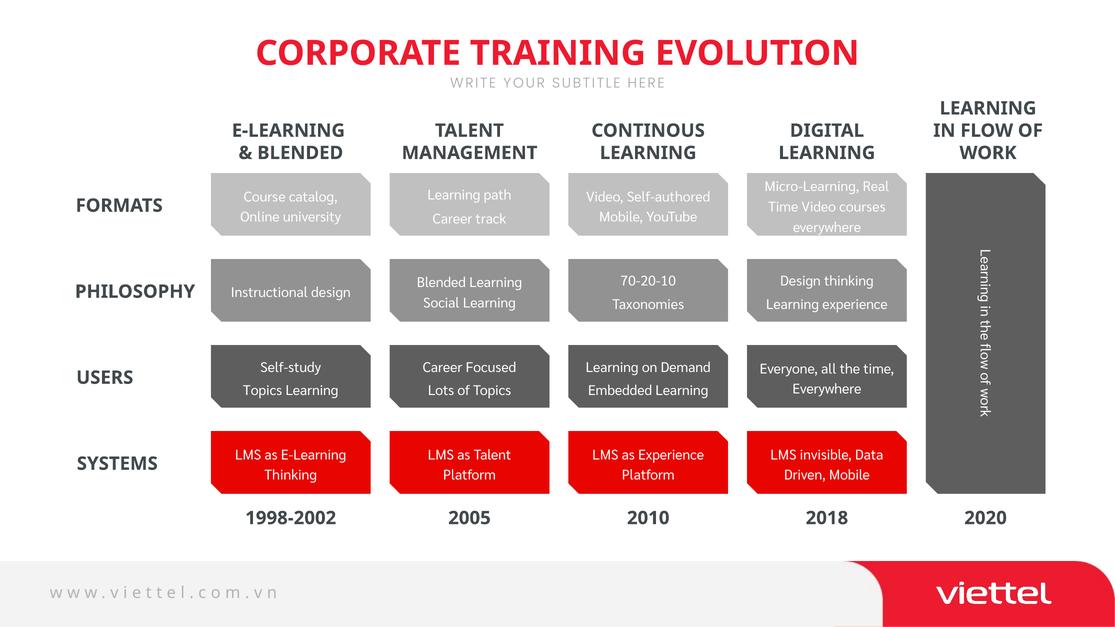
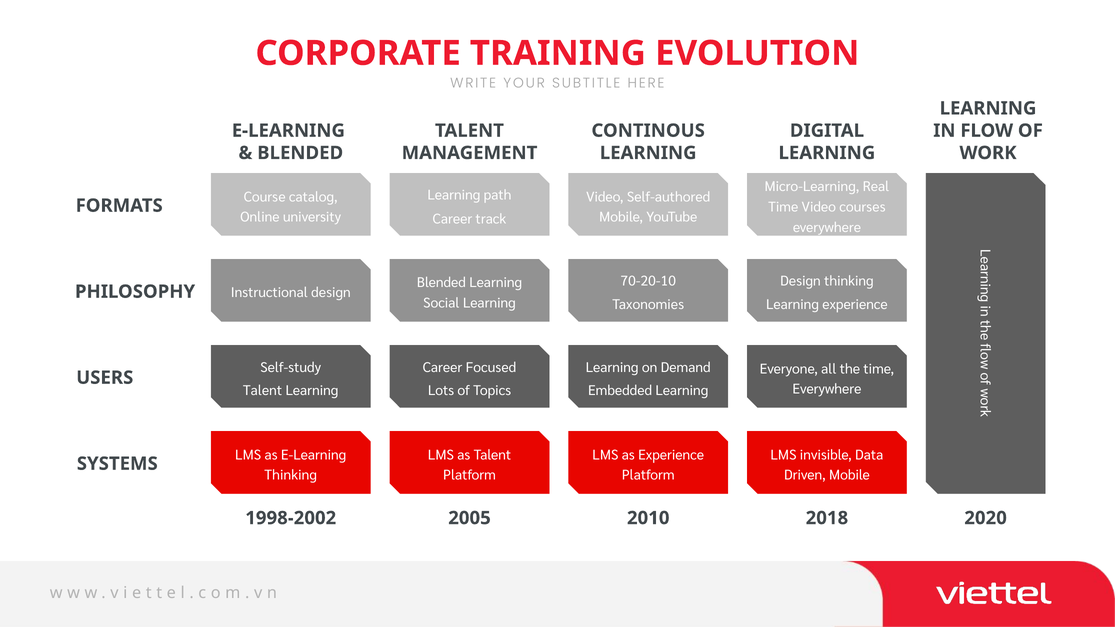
Topics at (263, 391): Topics -> Talent
